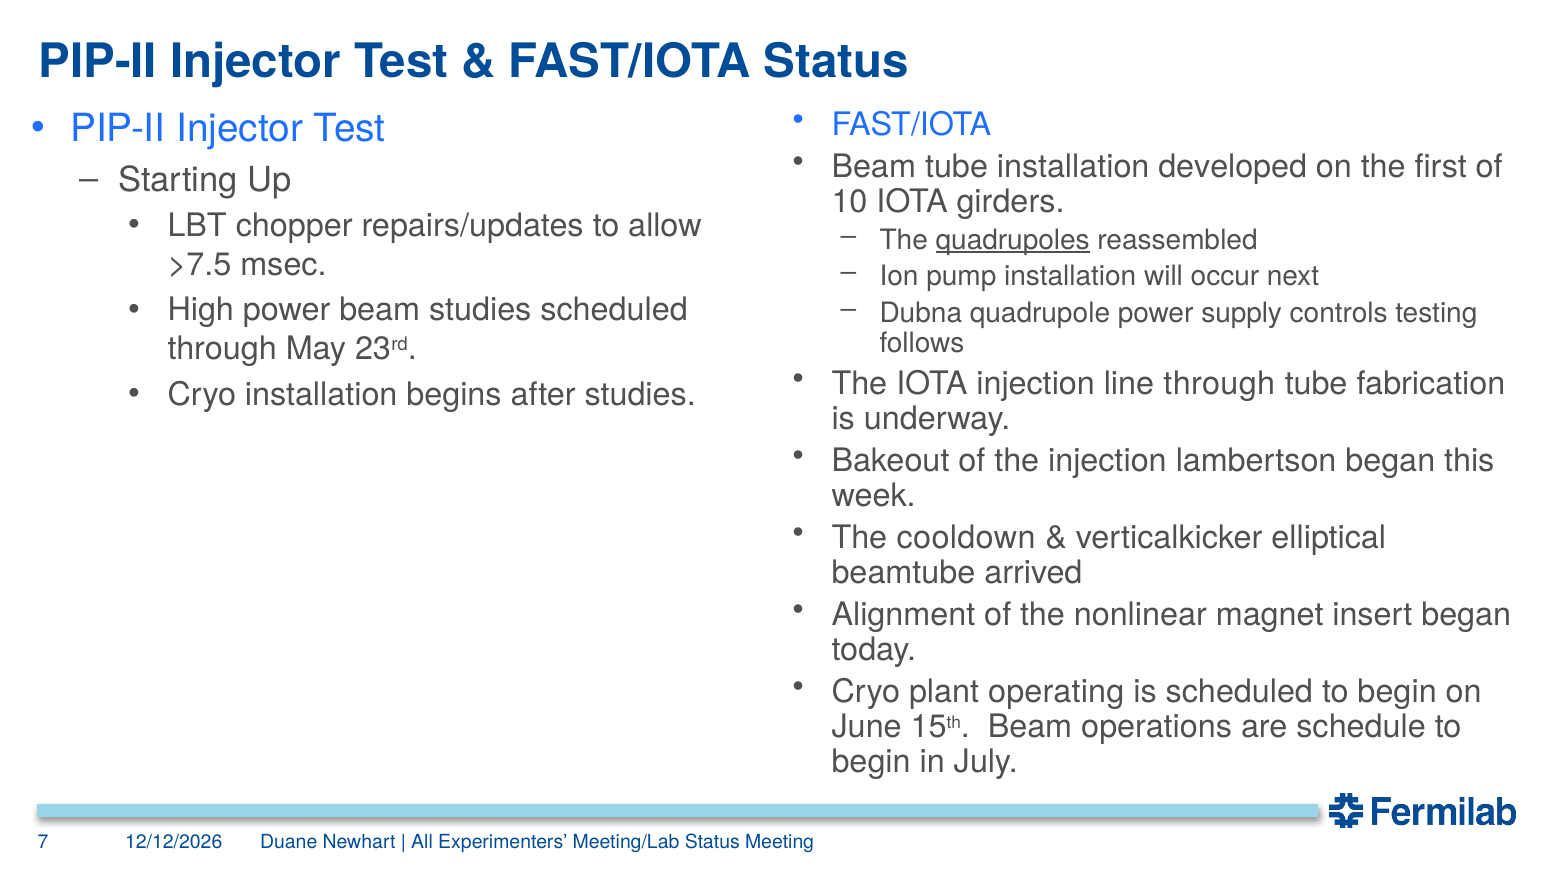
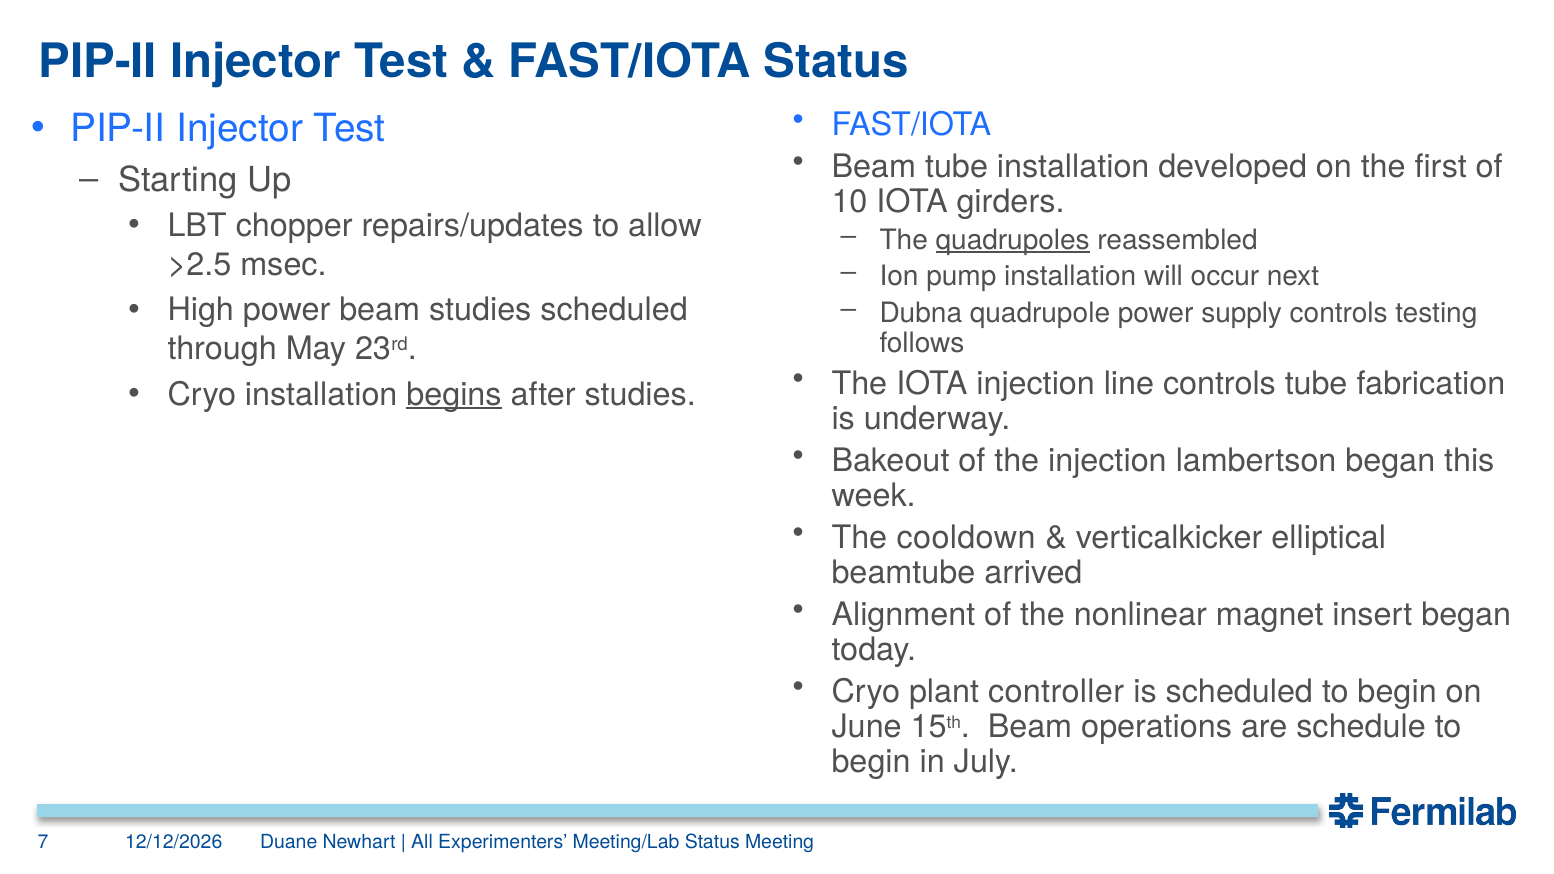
>7.5: >7.5 -> >2.5
line through: through -> controls
begins underline: none -> present
operating: operating -> controller
